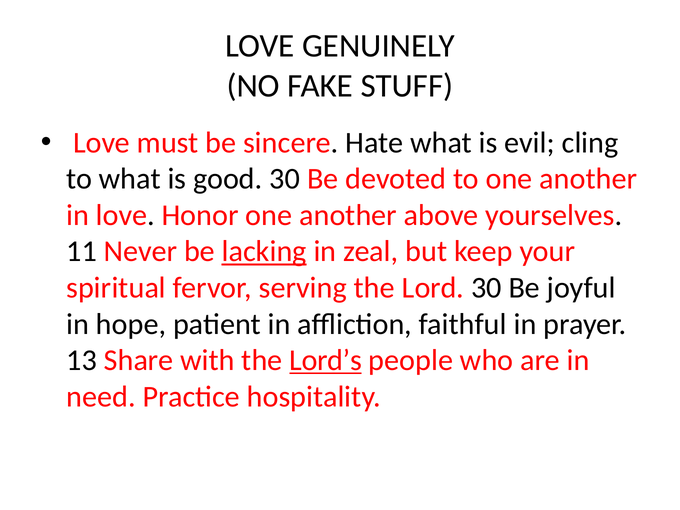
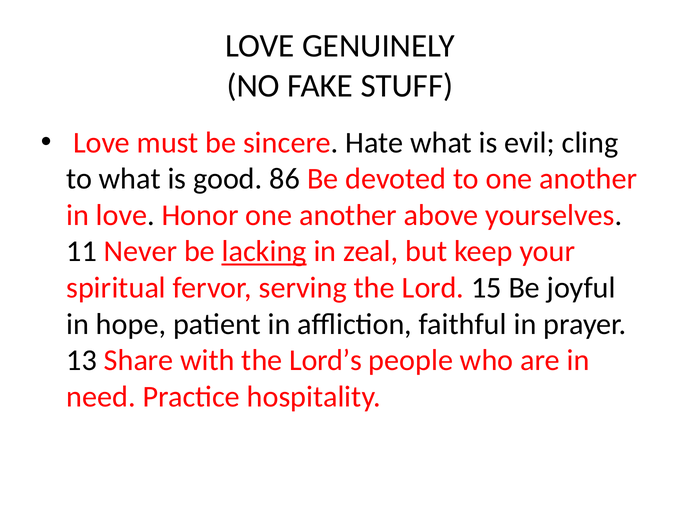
good 30: 30 -> 86
Lord 30: 30 -> 15
Lord’s underline: present -> none
